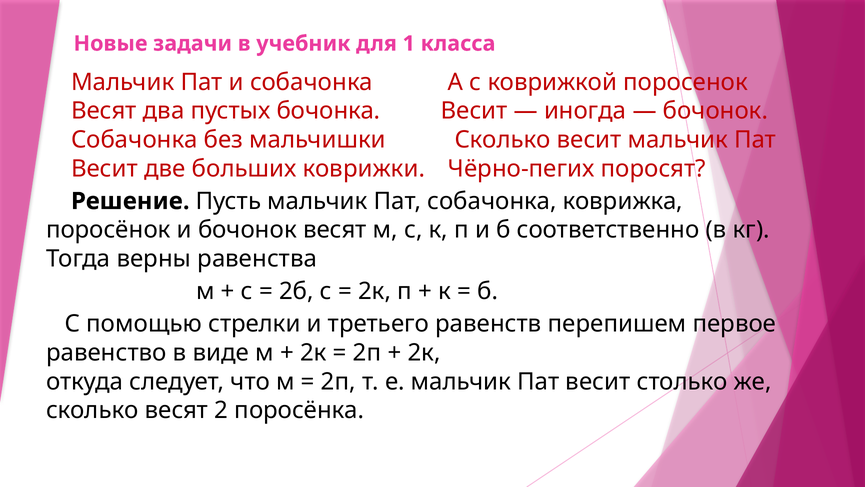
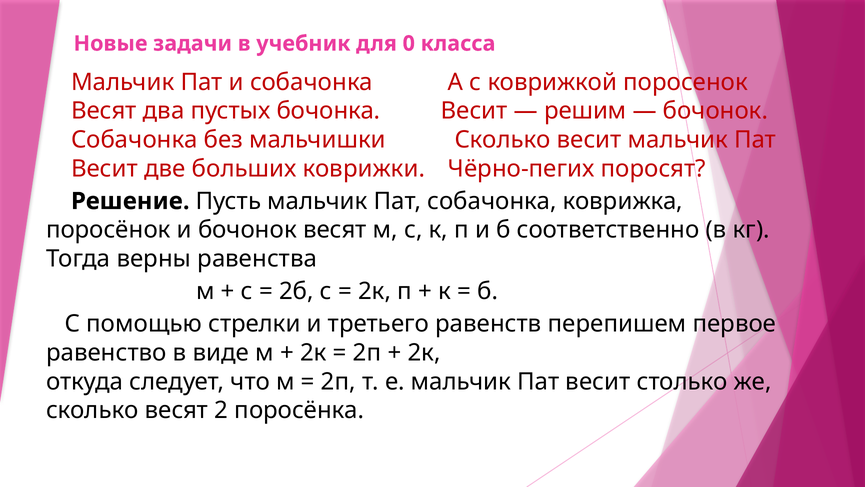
1: 1 -> 0
иногда: иногда -> решим
